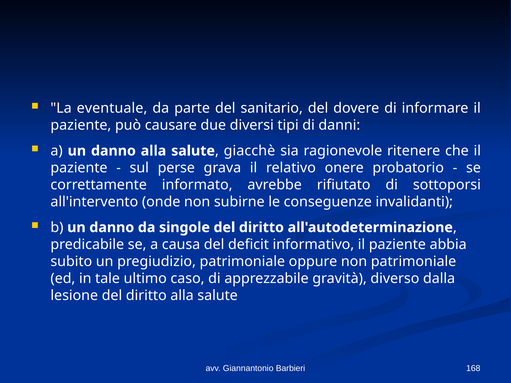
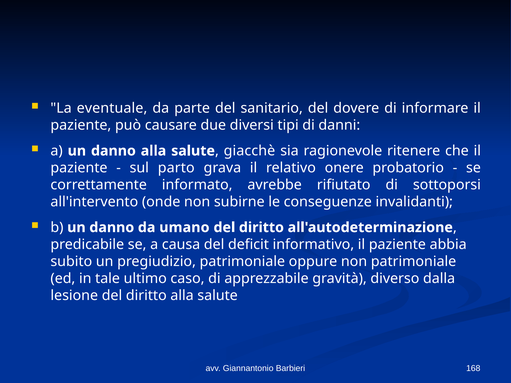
perse: perse -> parto
singole: singole -> umano
